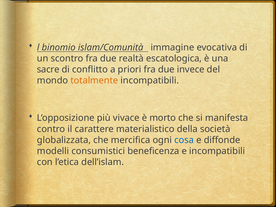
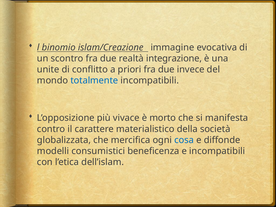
islam/Comunità: islam/Comunità -> islam/Creazione
escatologica: escatologica -> integrazione
sacre: sacre -> unite
totalmente colour: orange -> blue
